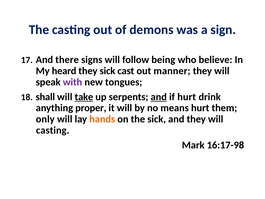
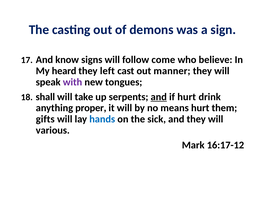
there: there -> know
being: being -> come
they sick: sick -> left
take underline: present -> none
only: only -> gifts
hands colour: orange -> blue
casting at (53, 130): casting -> various
16:17-98: 16:17-98 -> 16:17-12
